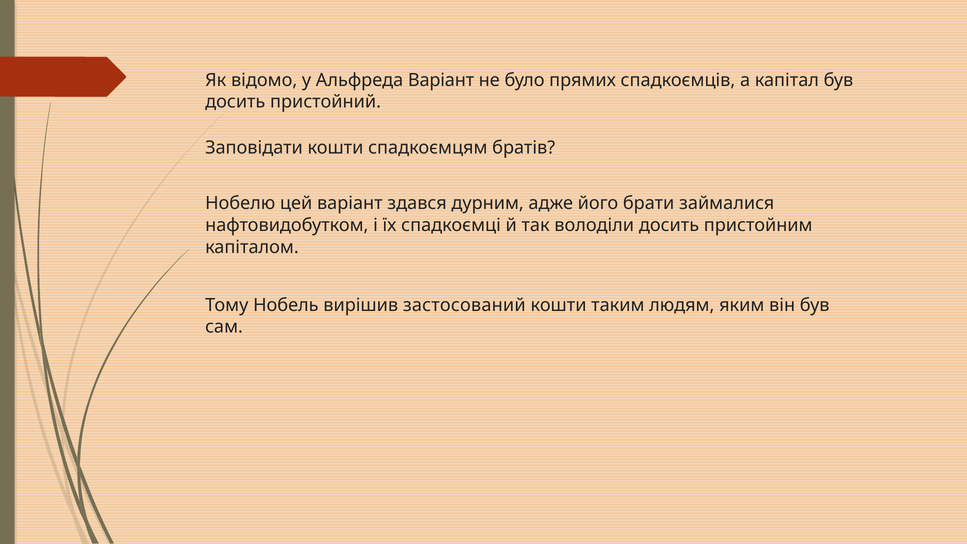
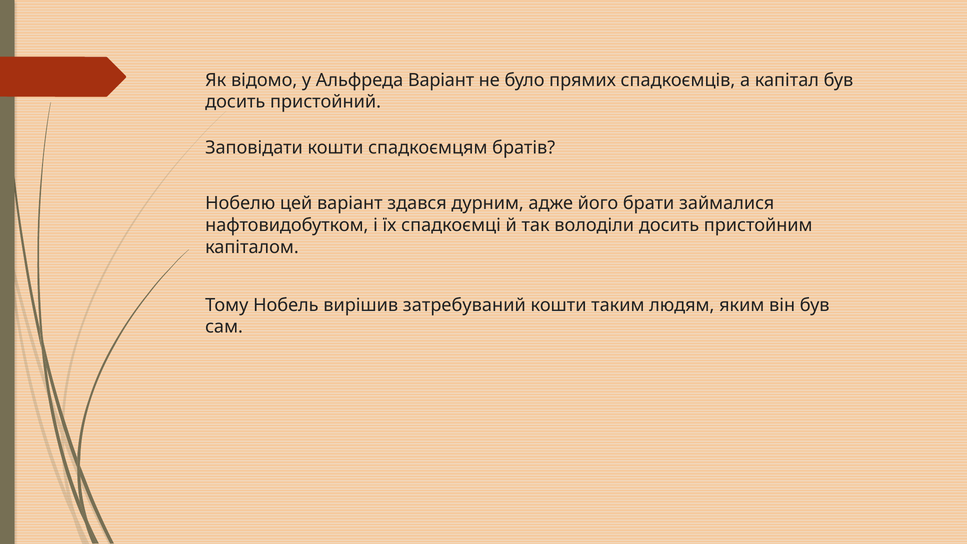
застосований: застосований -> затребуваний
